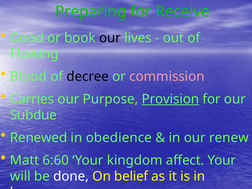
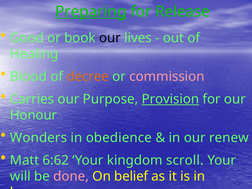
Preparing underline: none -> present
Receive: Receive -> Release
Flowing: Flowing -> Healing
decree colour: black -> orange
Subdue: Subdue -> Honour
Renewed: Renewed -> Wonders
6:60: 6:60 -> 6:62
affect: affect -> scroll
done colour: white -> pink
